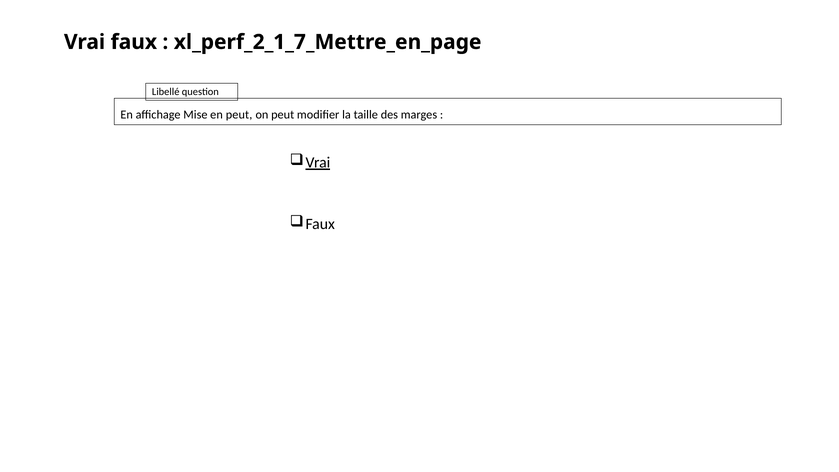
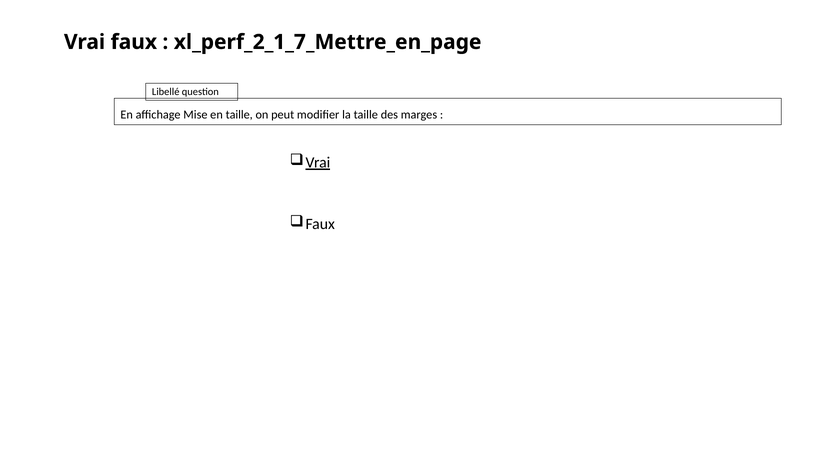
en peut: peut -> taille
